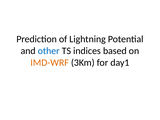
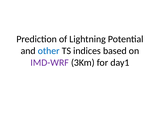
IMD-WRF colour: orange -> purple
